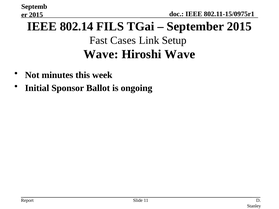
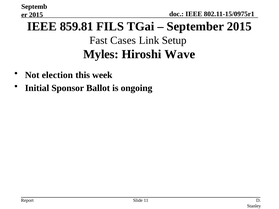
802.14: 802.14 -> 859.81
Wave at (101, 54): Wave -> Myles
minutes: minutes -> election
